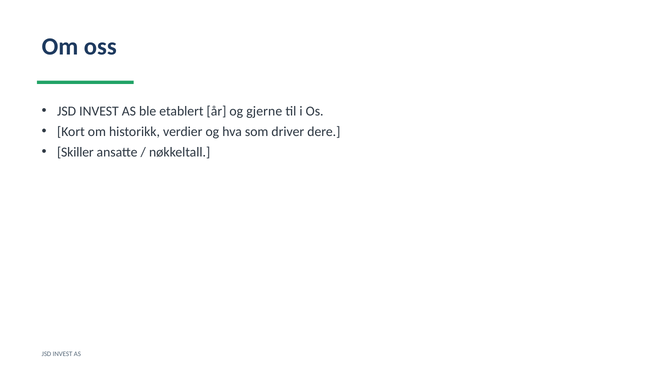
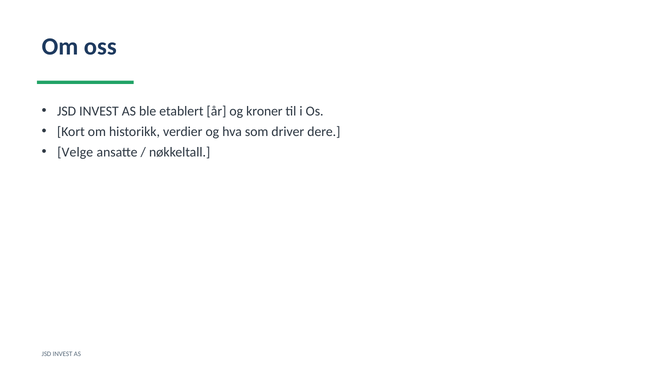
gjerne: gjerne -> kroner
Skiller: Skiller -> Velge
